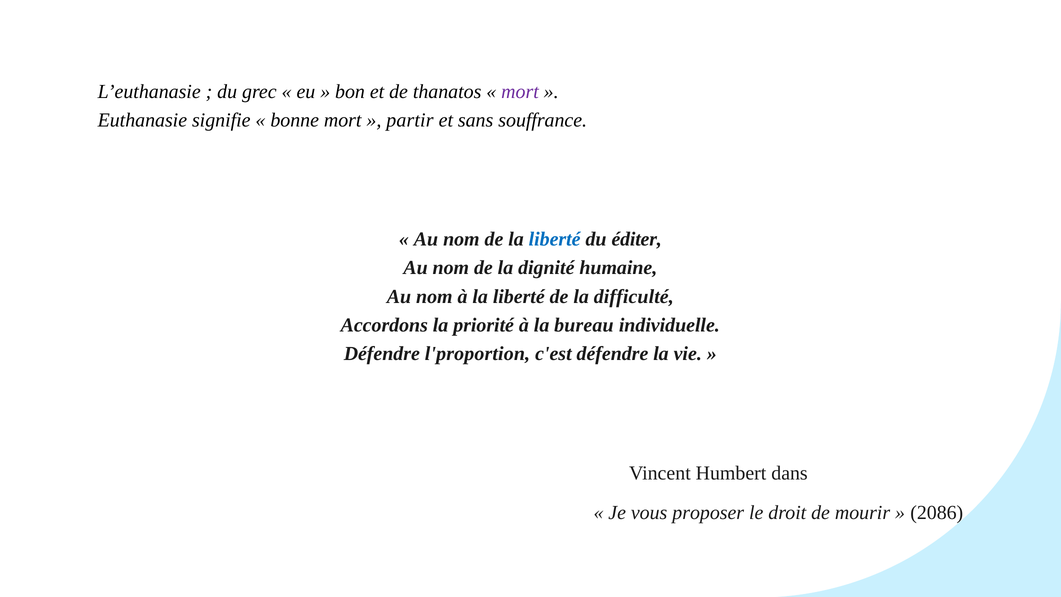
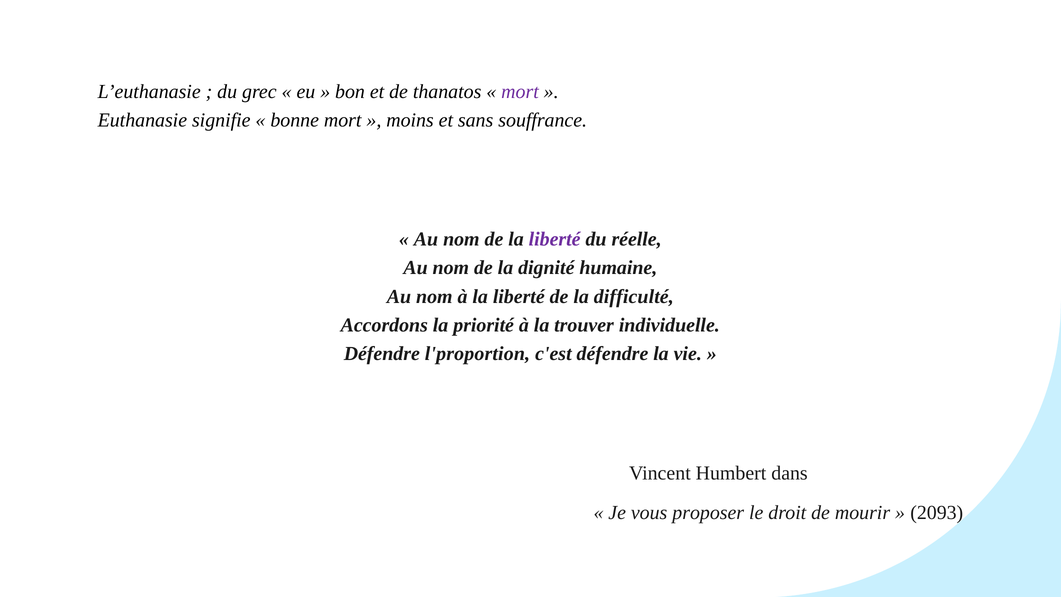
partir: partir -> moins
liberté at (555, 239) colour: blue -> purple
éditer: éditer -> réelle
bureau: bureau -> trouver
2086: 2086 -> 2093
